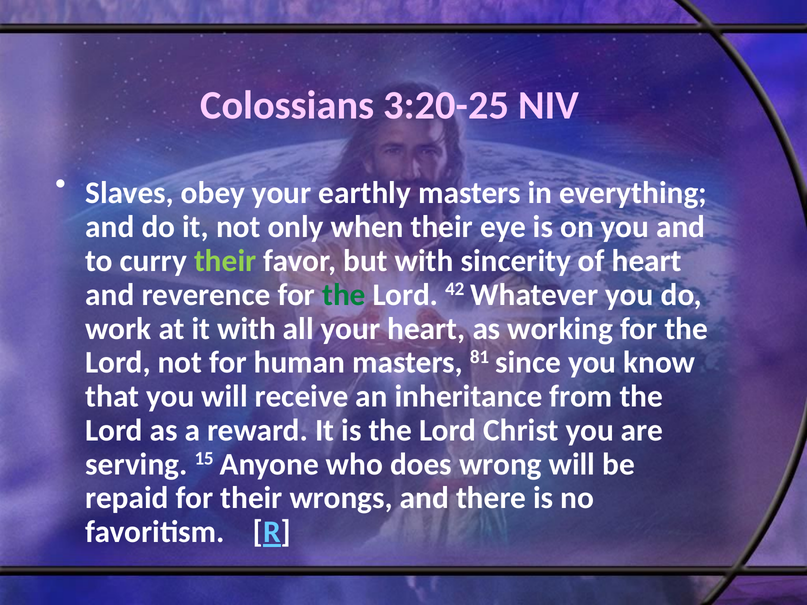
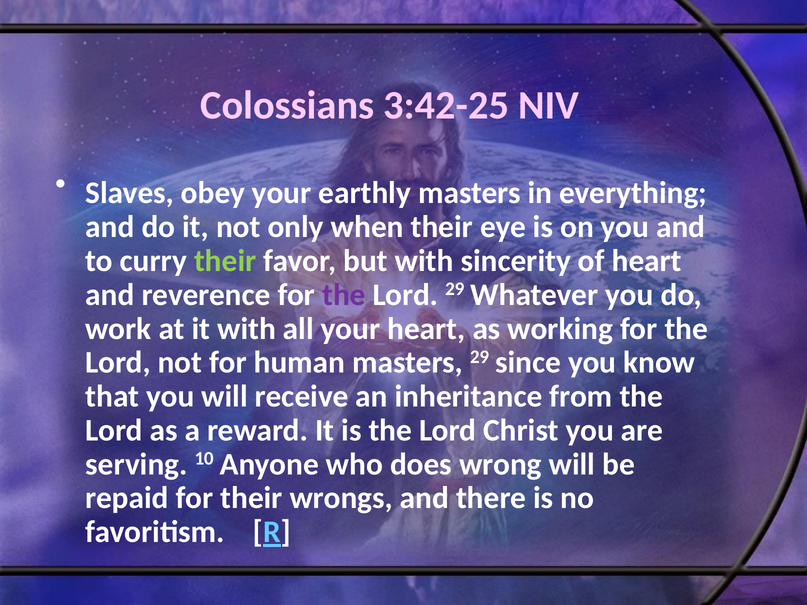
3:20-25: 3:20-25 -> 3:42-25
the at (344, 295) colour: green -> purple
Lord 42: 42 -> 29
masters 81: 81 -> 29
15: 15 -> 10
